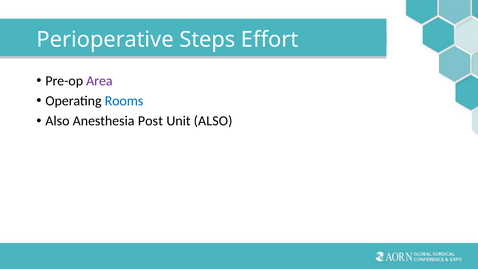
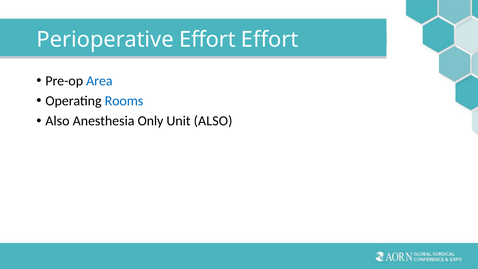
Perioperative Steps: Steps -> Effort
Area colour: purple -> blue
Post: Post -> Only
